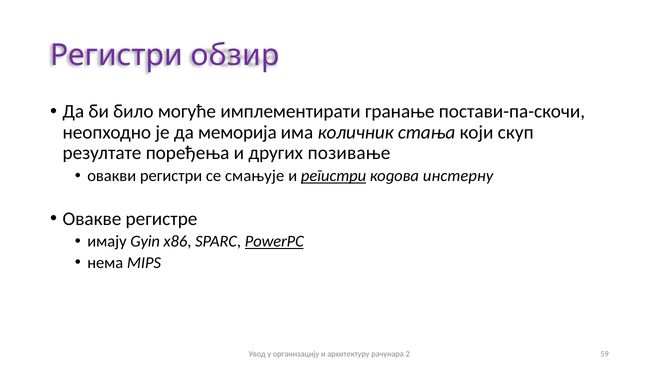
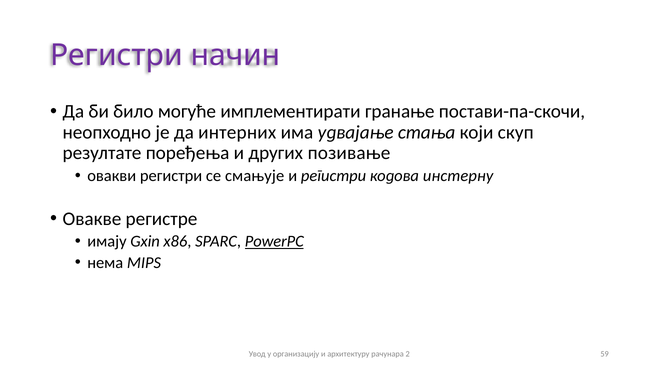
обзир: обзир -> начин
меморија: меморија -> интерних
количник: количник -> удвајање
регистри at (334, 176) underline: present -> none
Gyin: Gyin -> Gxin
